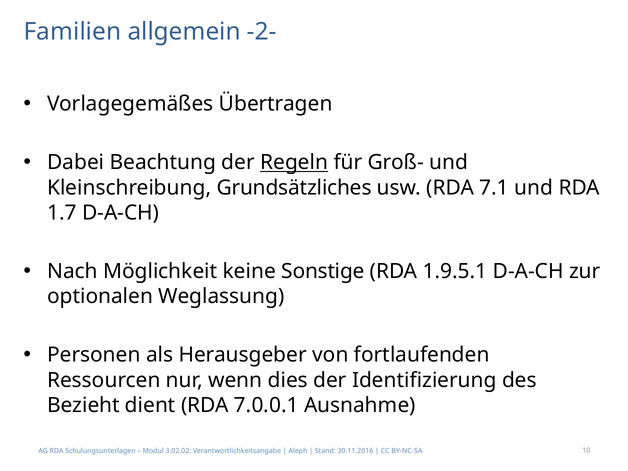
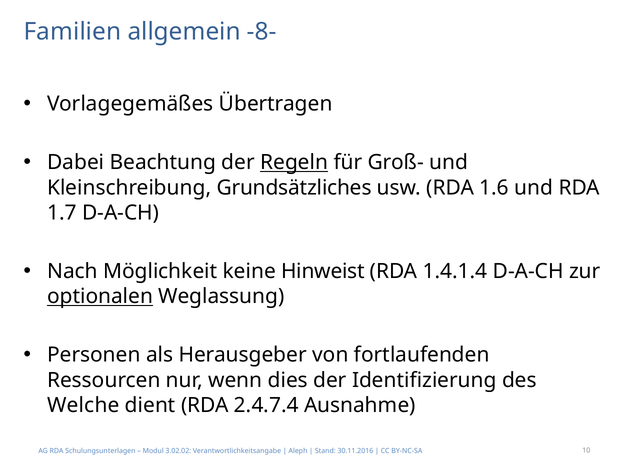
-2-: -2- -> -8-
7.1: 7.1 -> 1.6
Sonstige: Sonstige -> Hinweist
1.9.5.1: 1.9.5.1 -> 1.4.1.4
optionalen underline: none -> present
Bezieht: Bezieht -> Welche
7.0.0.1: 7.0.0.1 -> 2.4.7.4
